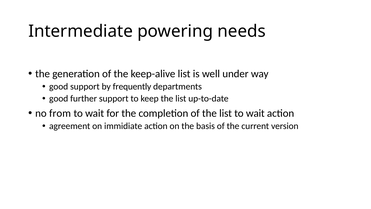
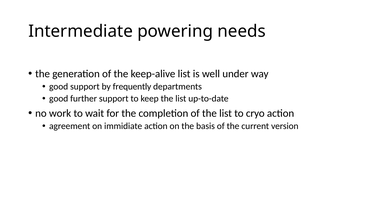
from: from -> work
list to wait: wait -> cryo
